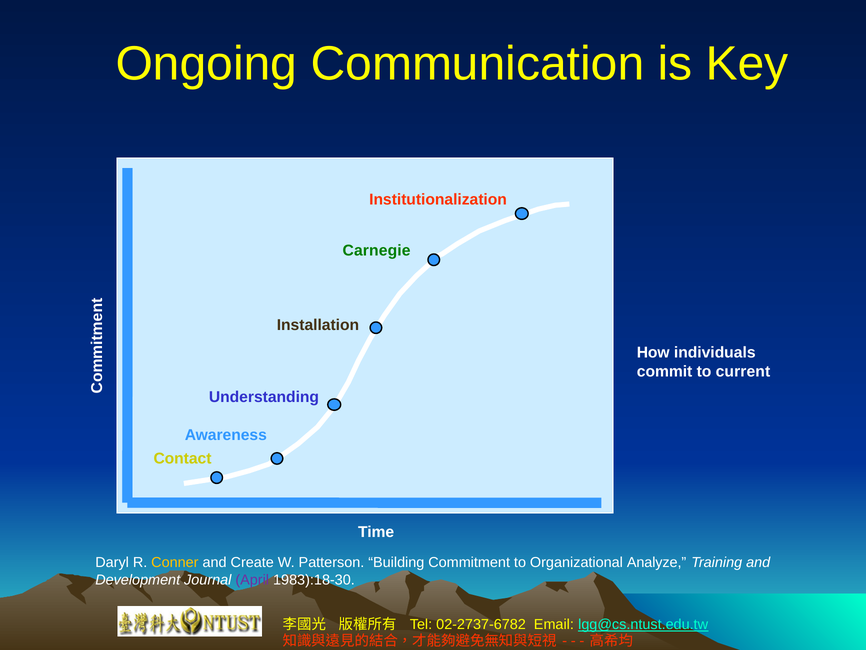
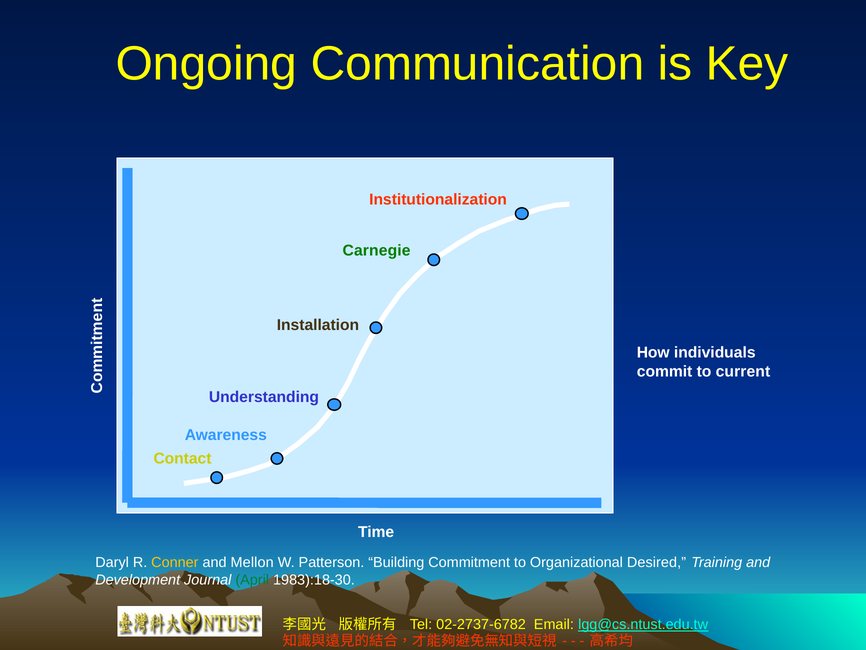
Create: Create -> Mellon
Analyze: Analyze -> Desired
April colour: purple -> green
